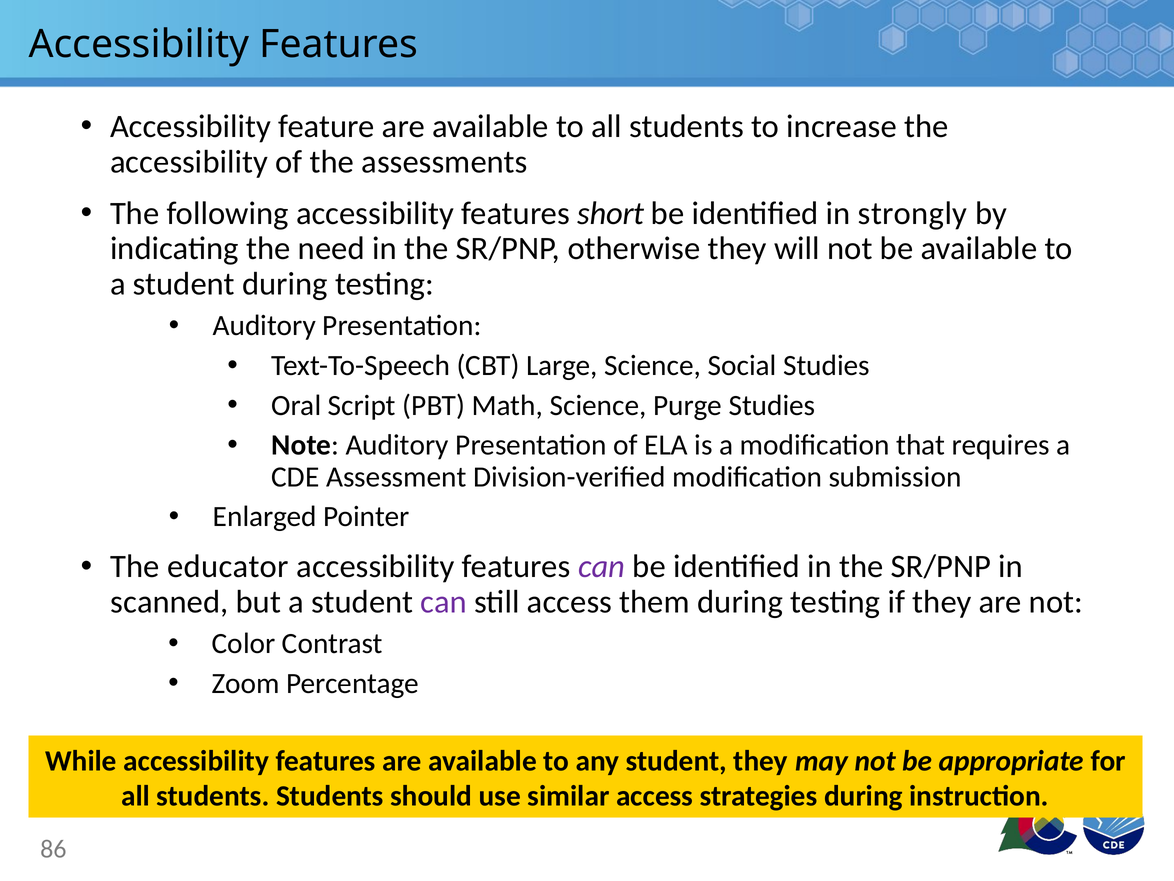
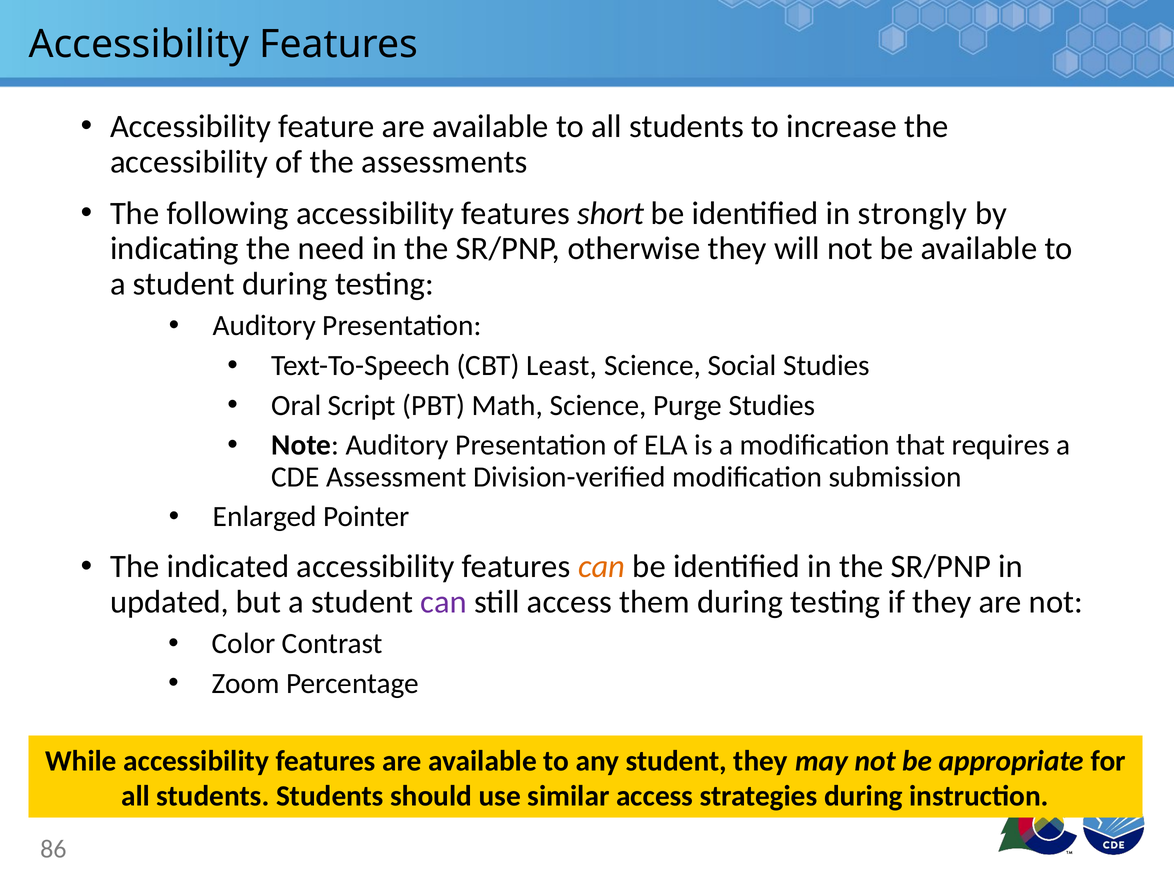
Large: Large -> Least
educator: educator -> indicated
can at (602, 566) colour: purple -> orange
scanned: scanned -> updated
